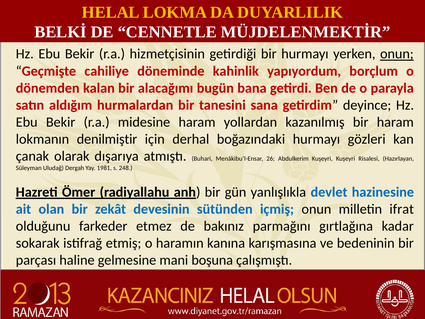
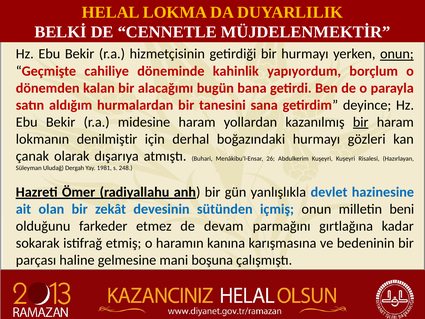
bir at (361, 122) underline: none -> present
ifrat: ifrat -> beni
bakınız: bakınız -> devam
